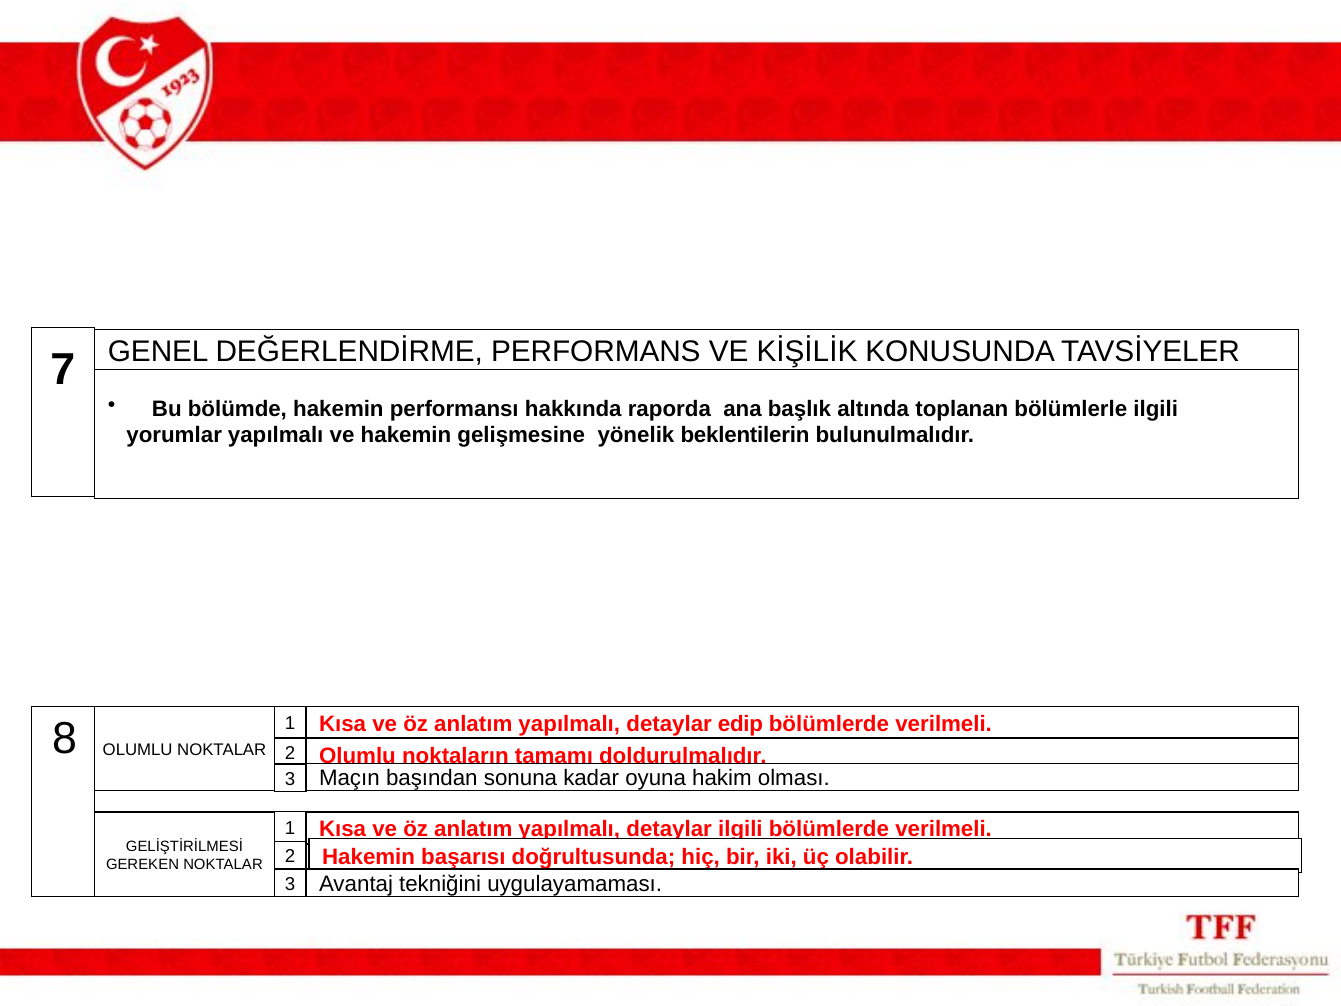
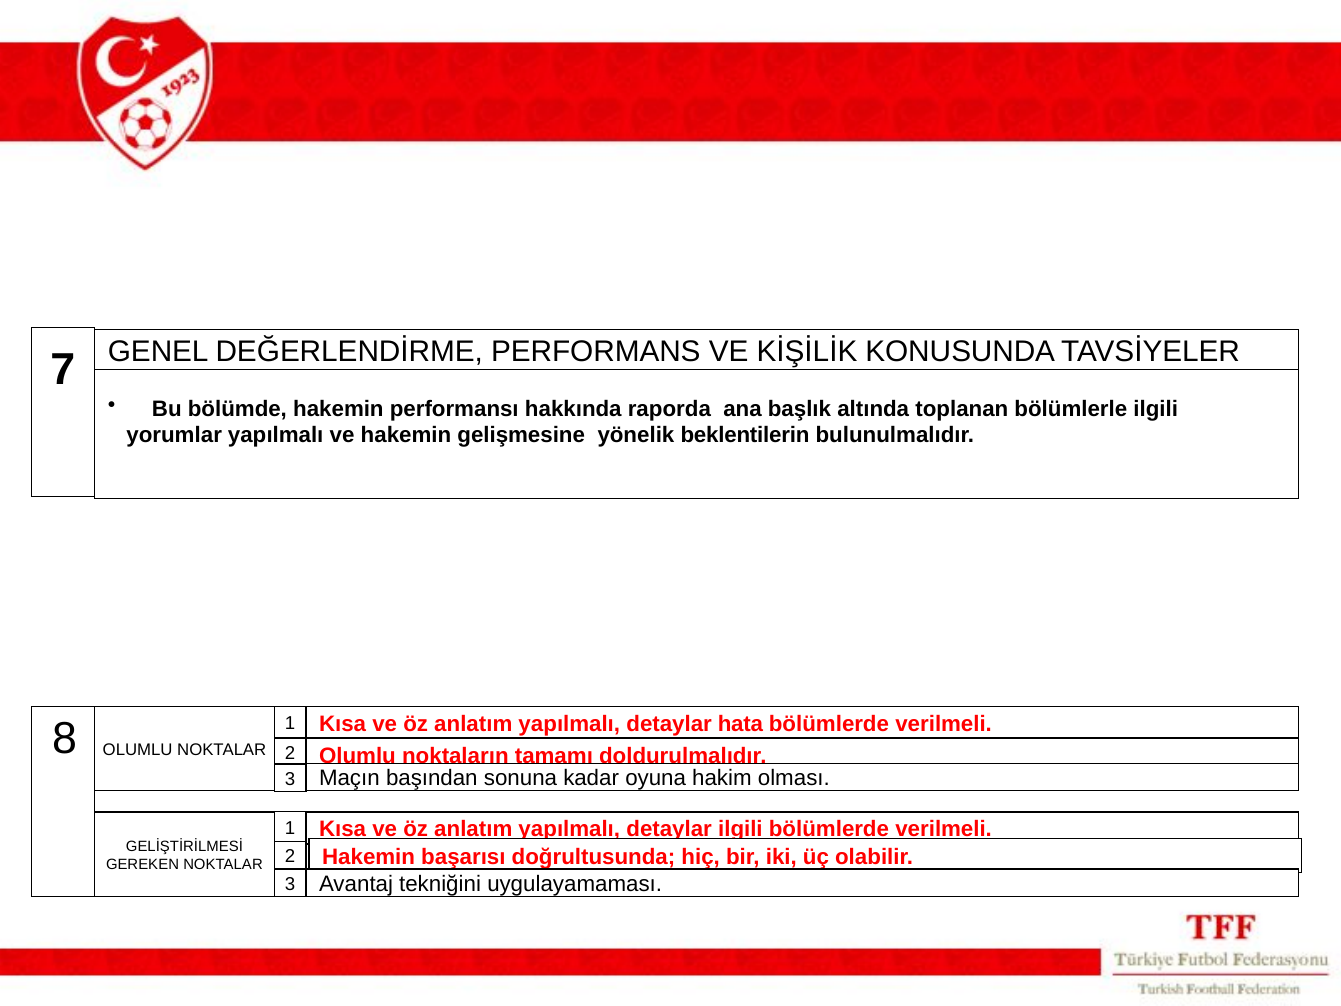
edip: edip -> hata
